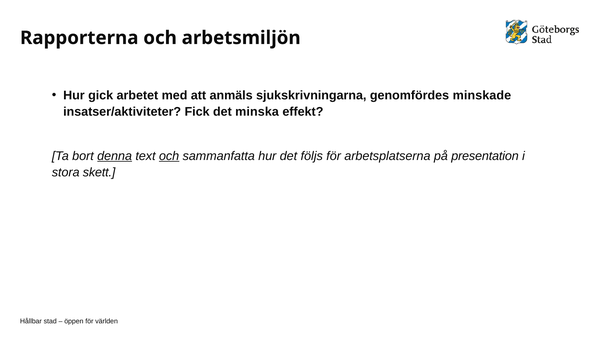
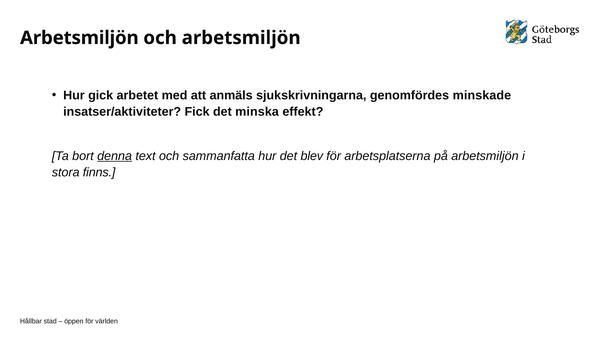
Rapporterna at (79, 38): Rapporterna -> Arbetsmiljön
och at (169, 156) underline: present -> none
följs: följs -> blev
på presentation: presentation -> arbetsmiljön
skett: skett -> finns
